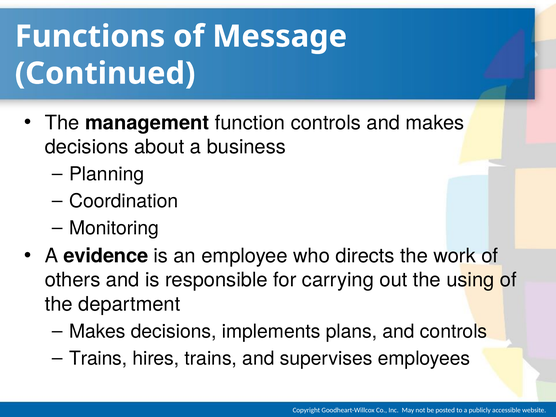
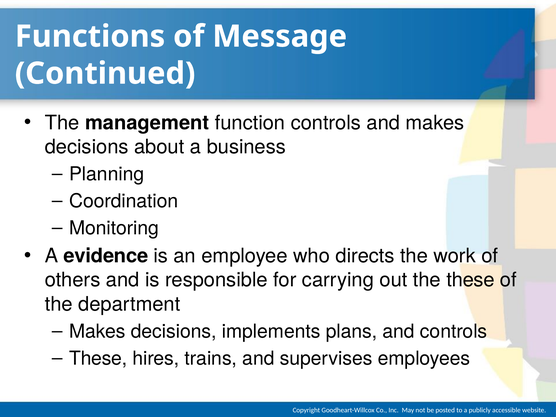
the using: using -> these
Trains at (98, 359): Trains -> These
